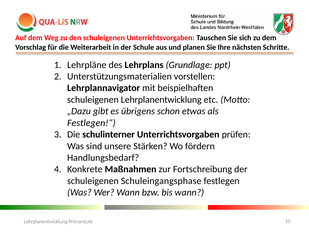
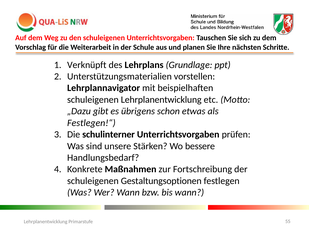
Lehrpläne: Lehrpläne -> Verknüpft
fördern: fördern -> bessere
Schuleingangsphase: Schuleingangsphase -> Gestaltungsoptionen
